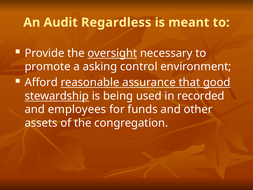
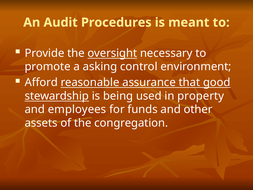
Regardless: Regardless -> Procedures
recorded: recorded -> property
